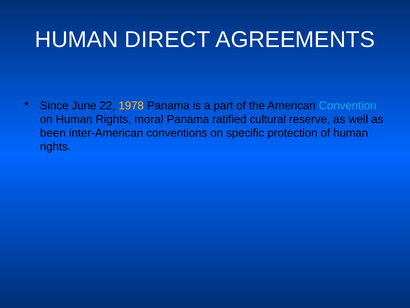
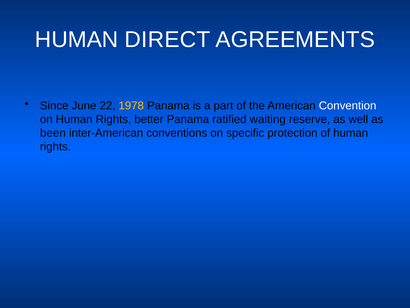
Convention colour: light blue -> white
moral: moral -> better
cultural: cultural -> waiting
